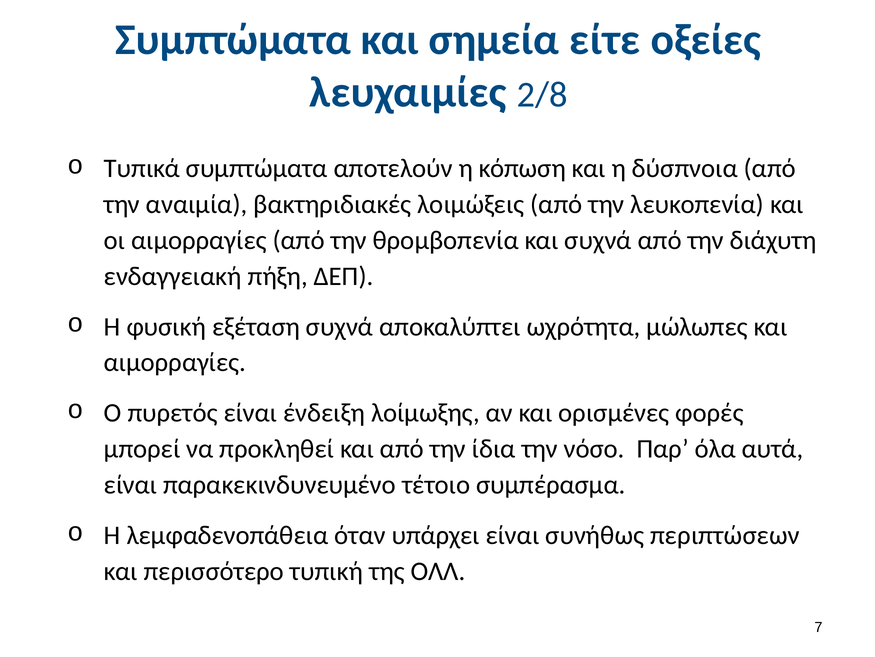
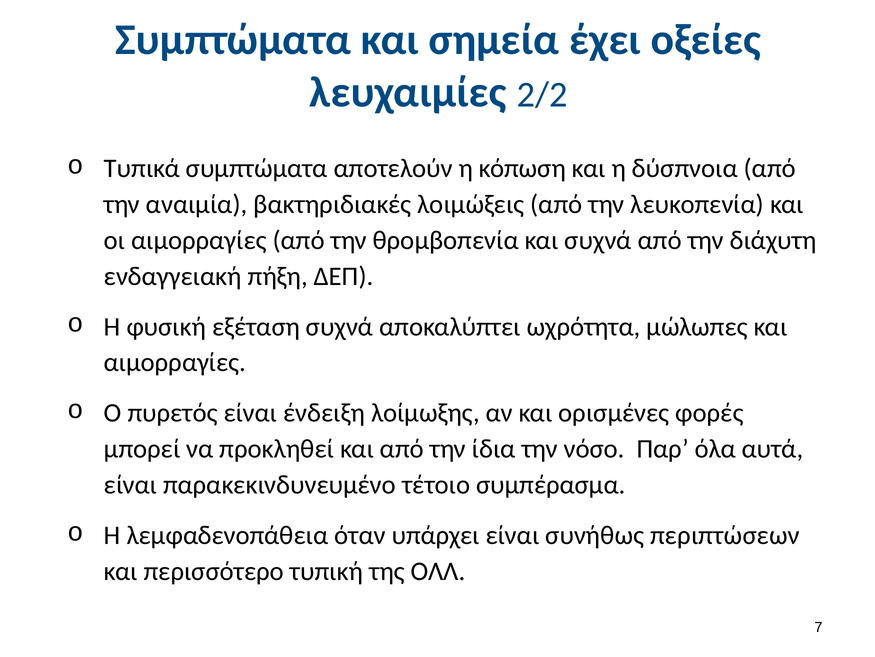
είτε: είτε -> έχει
2/8: 2/8 -> 2/2
